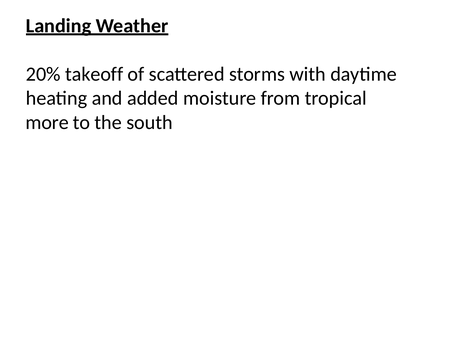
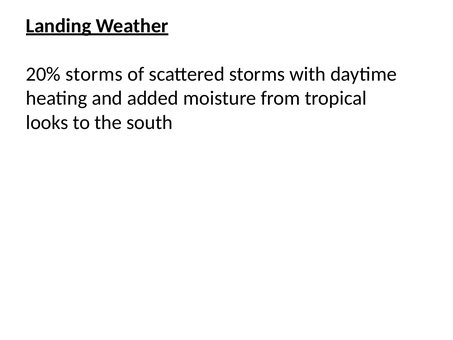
20% takeoff: takeoff -> storms
more: more -> looks
